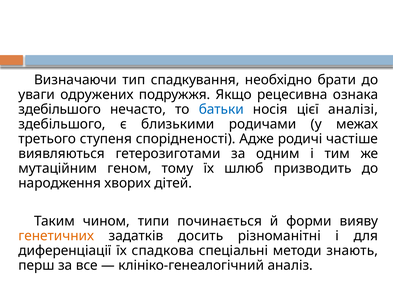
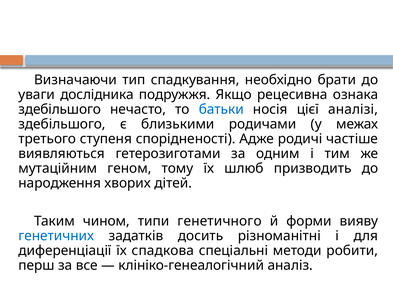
одружених: одружених -> дослідника
починається: починається -> генетичного
генетичних colour: orange -> blue
знають: знають -> робити
